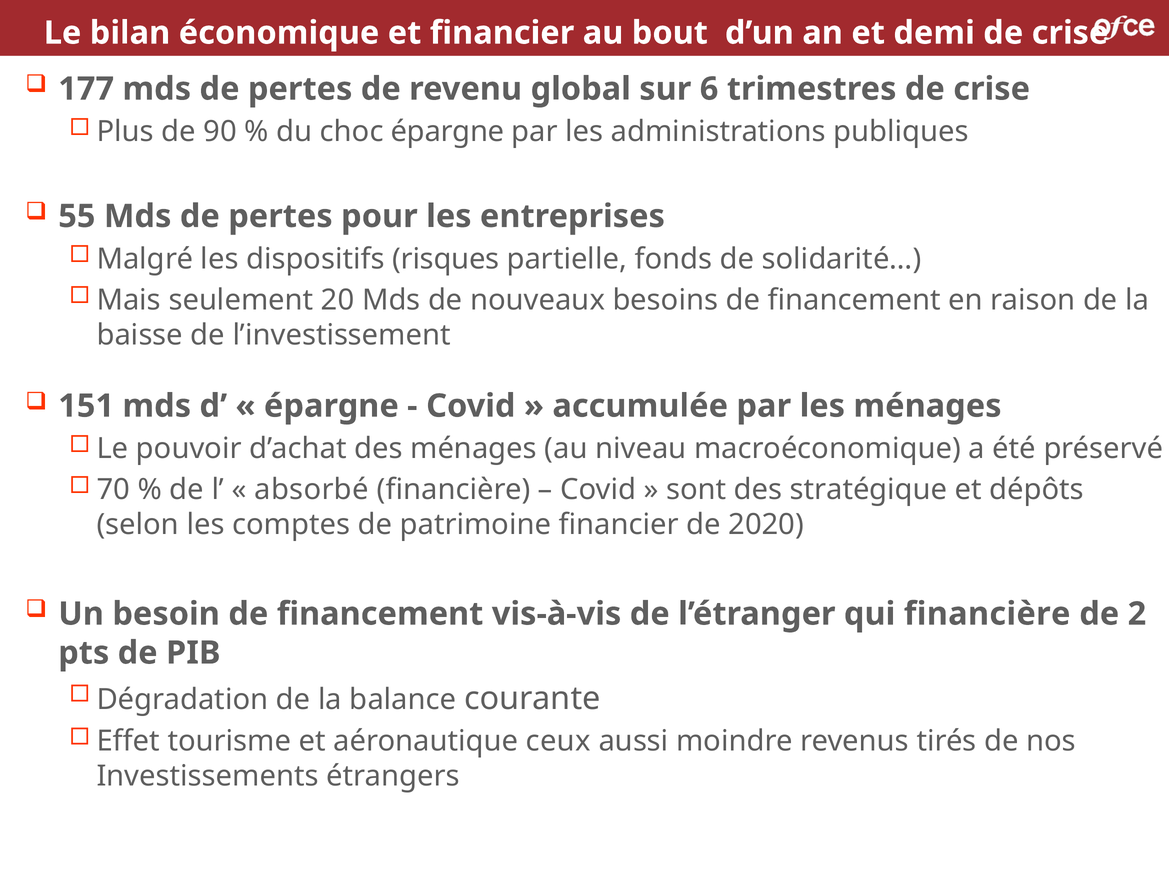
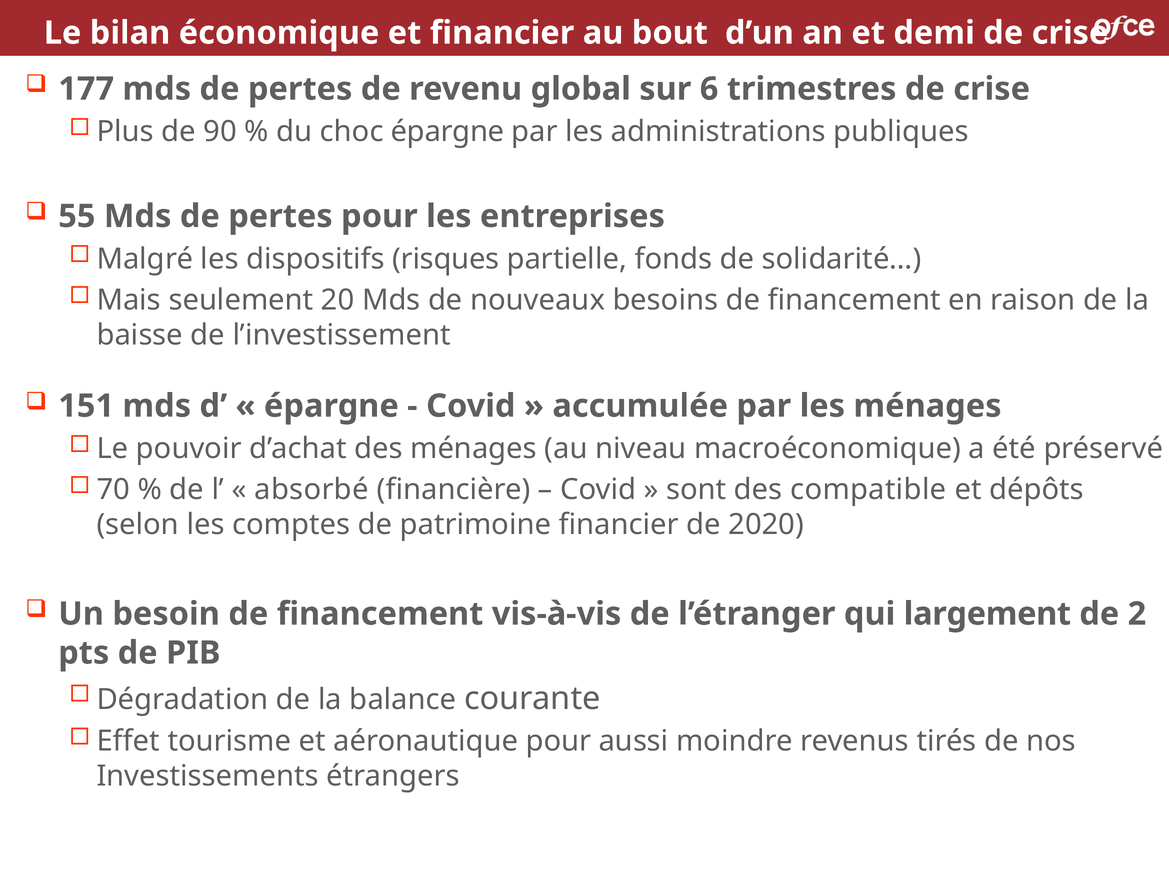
stratégique: stratégique -> compatible
qui financière: financière -> largement
aéronautique ceux: ceux -> pour
